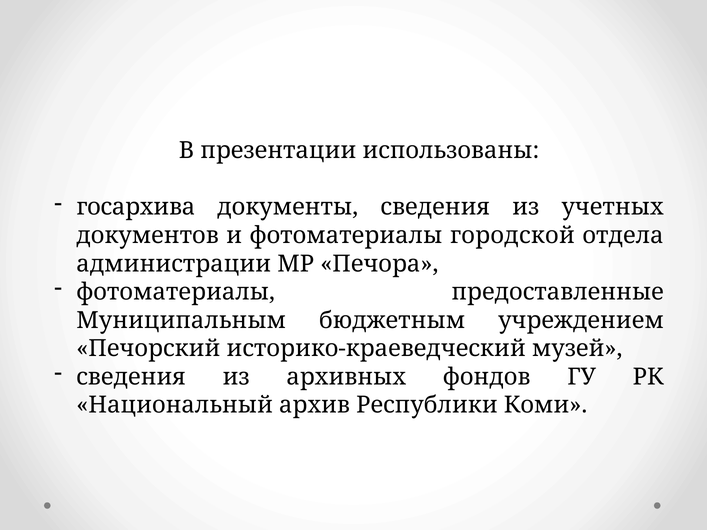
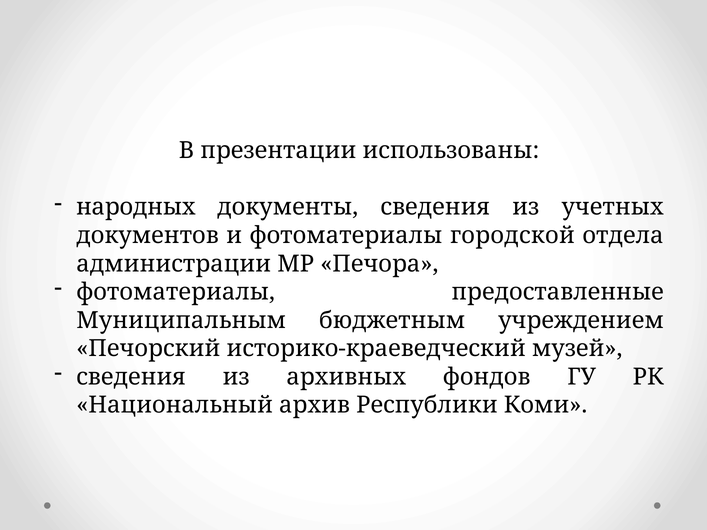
госархива: госархива -> народных
